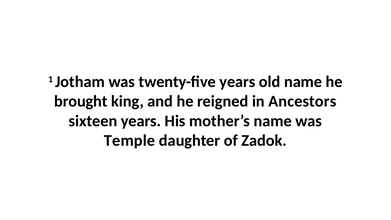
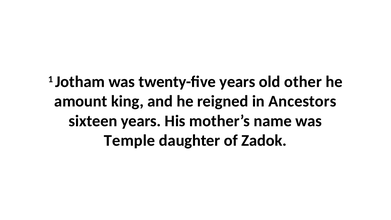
old name: name -> other
brought: brought -> amount
